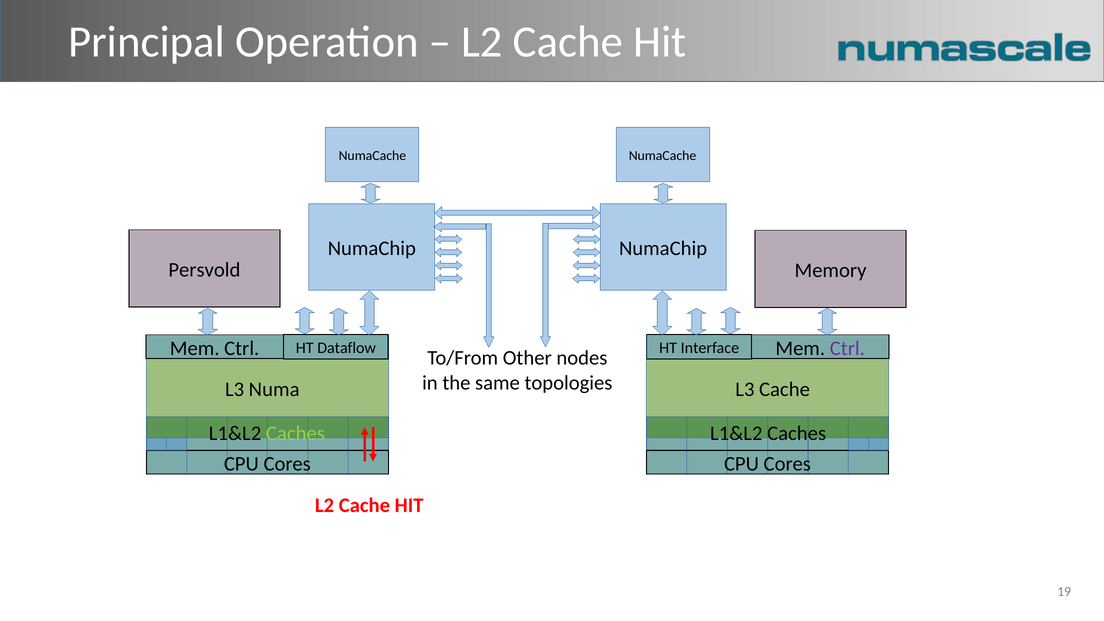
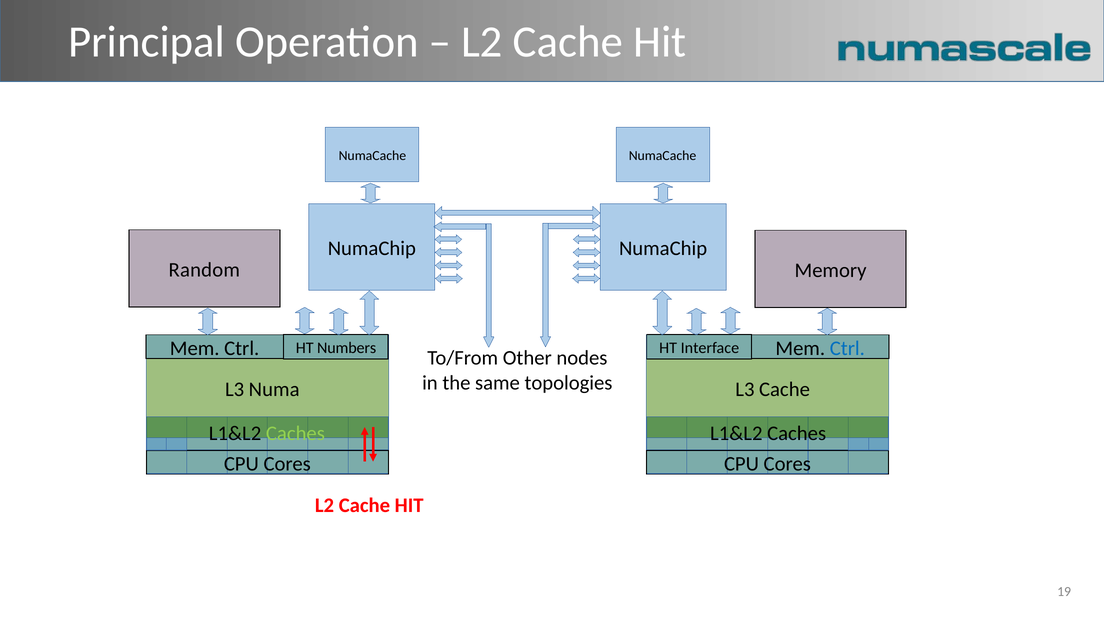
Persvold: Persvold -> Random
Dataflow: Dataflow -> Numbers
Ctrl at (847, 348) colour: purple -> blue
